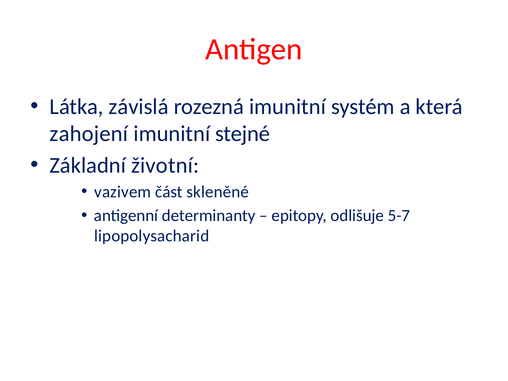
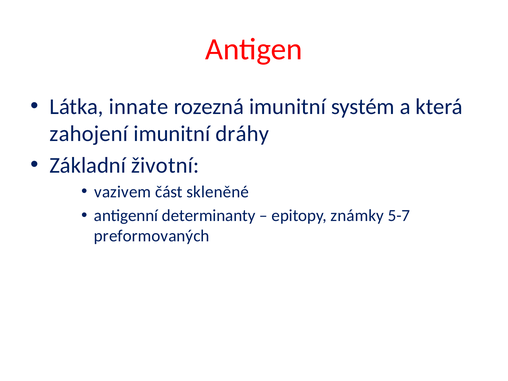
závislá: závislá -> innate
stejné: stejné -> dráhy
odlišuje: odlišuje -> známky
lipopolysacharid: lipopolysacharid -> preformovaných
